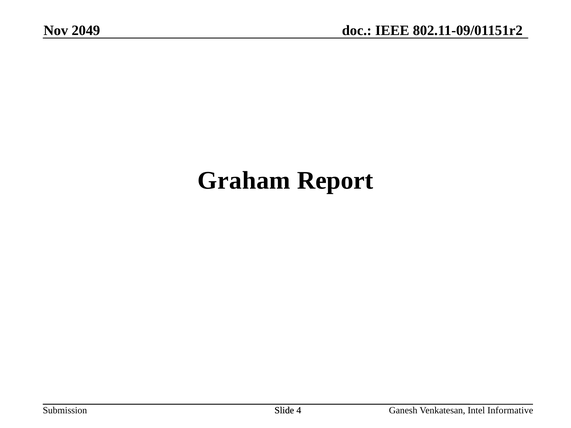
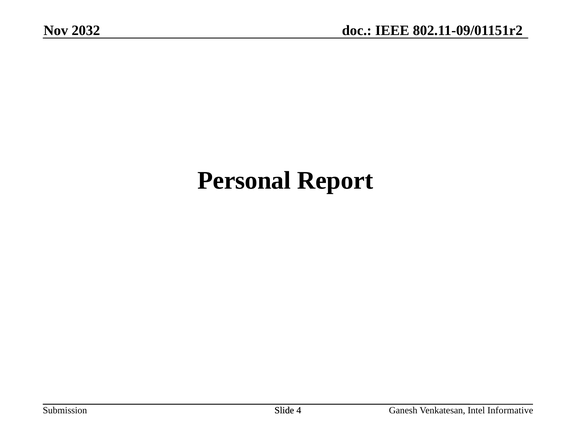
2049: 2049 -> 2032
Graham: Graham -> Personal
